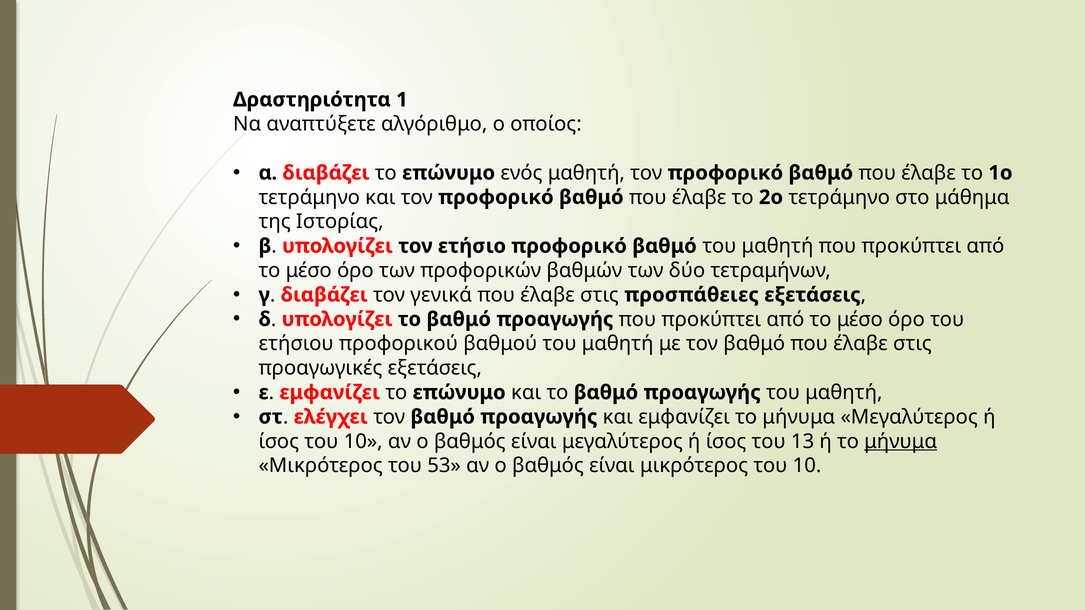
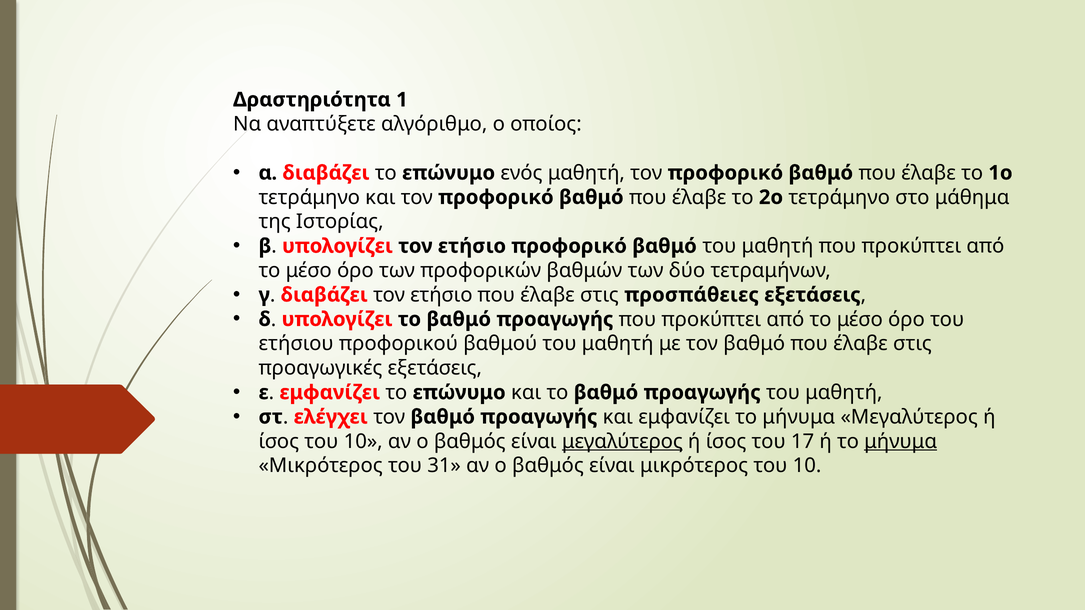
διαβάζει τον γενικά: γενικά -> ετήσιο
μεγαλύτερος at (622, 442) underline: none -> present
13: 13 -> 17
53: 53 -> 31
